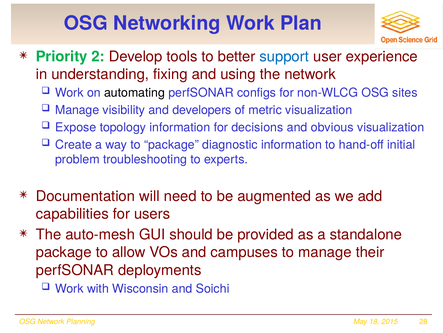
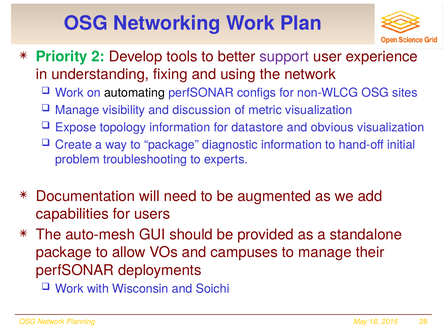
support colour: blue -> purple
developers: developers -> discussion
decisions: decisions -> datastore
